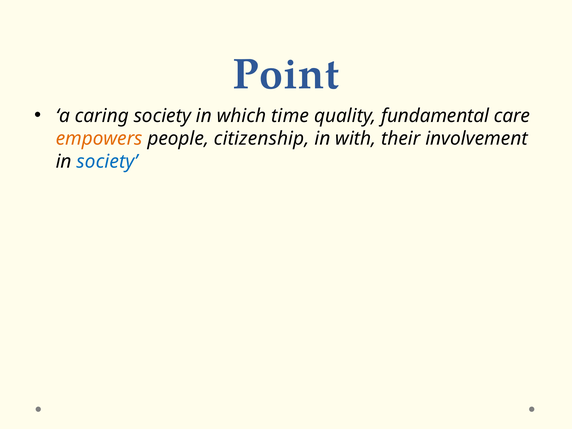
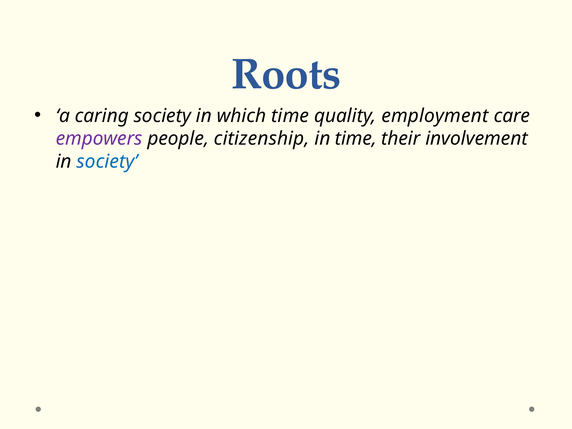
Point: Point -> Roots
fundamental: fundamental -> employment
empowers colour: orange -> purple
in with: with -> time
